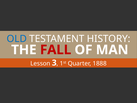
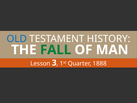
FALL colour: red -> green
